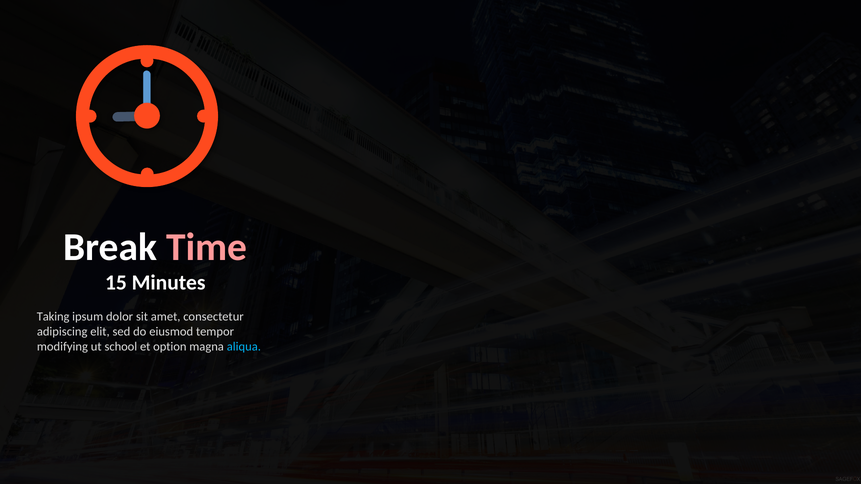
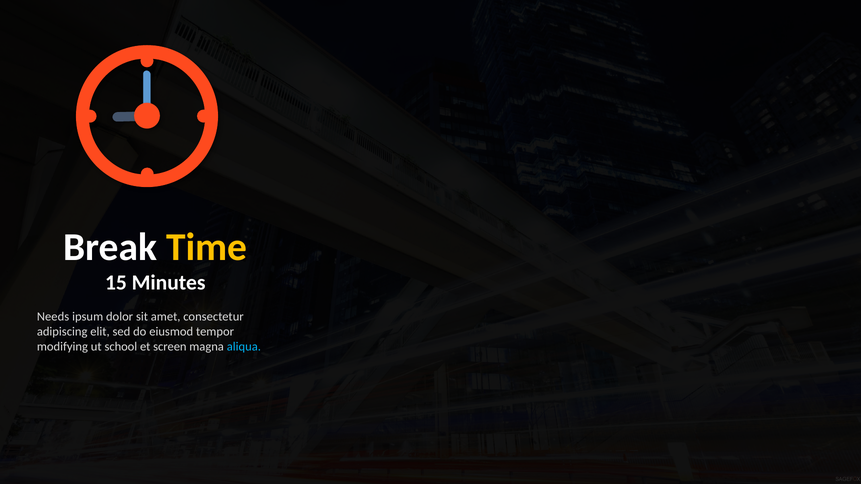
Time colour: pink -> yellow
Taking: Taking -> Needs
option: option -> screen
